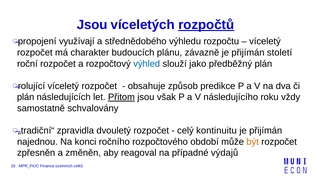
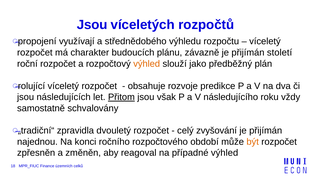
rozpočtů underline: present -> none
výhled at (147, 64) colour: blue -> orange
způsob: způsob -> rozvoje
plán at (26, 97): plán -> jsou
kontinuitu: kontinuitu -> zvyšování
případné výdajů: výdajů -> výhled
